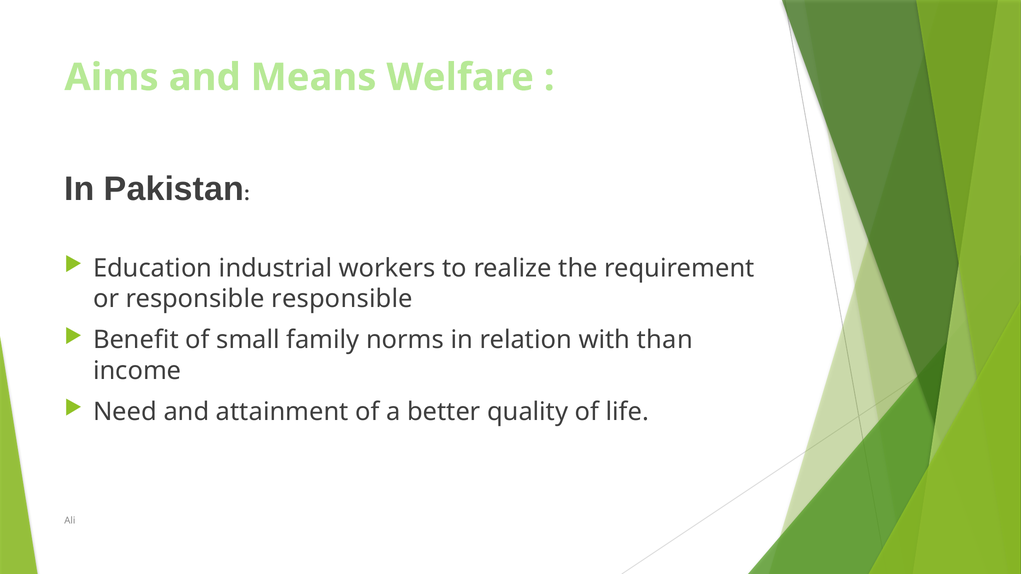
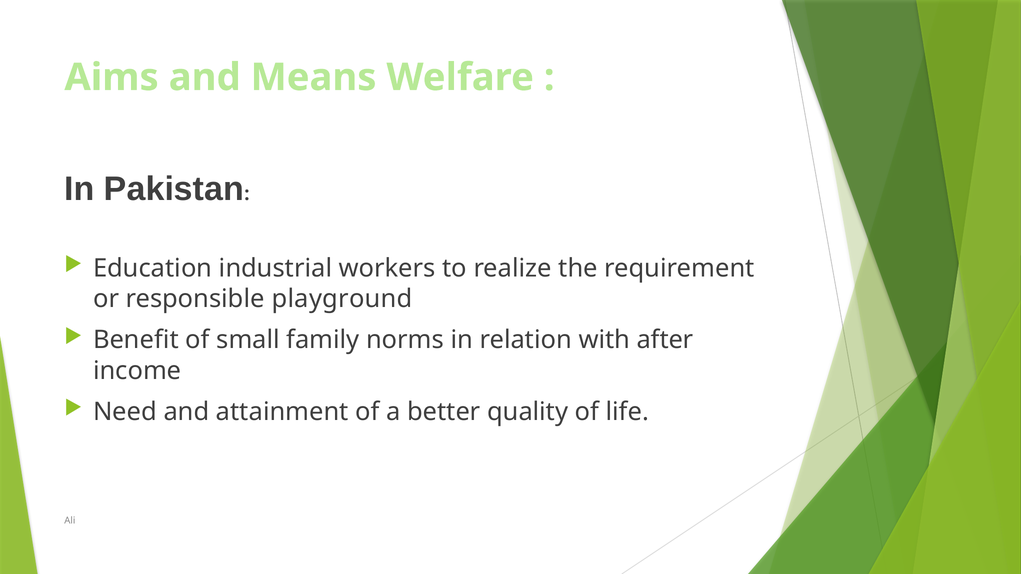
responsible responsible: responsible -> playground
than: than -> after
